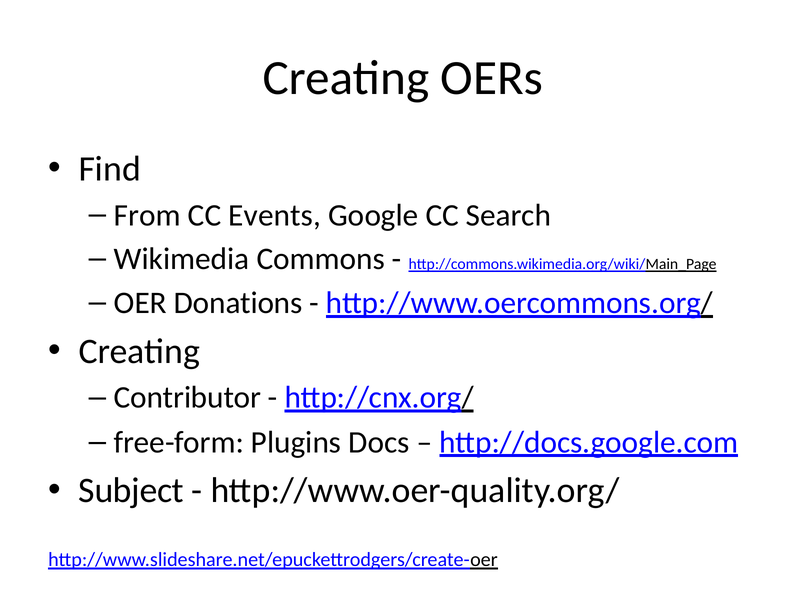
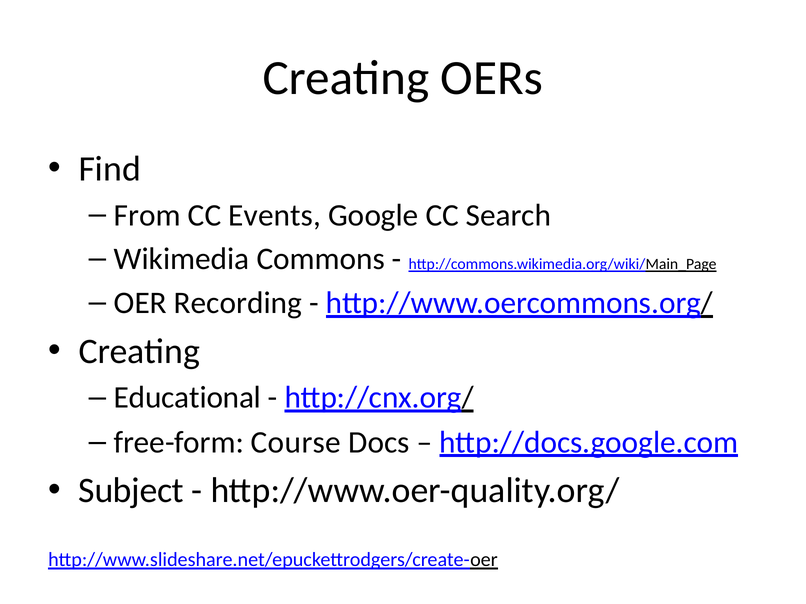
Donations: Donations -> Recording
Contributor: Contributor -> Educational
Plugins: Plugins -> Course
